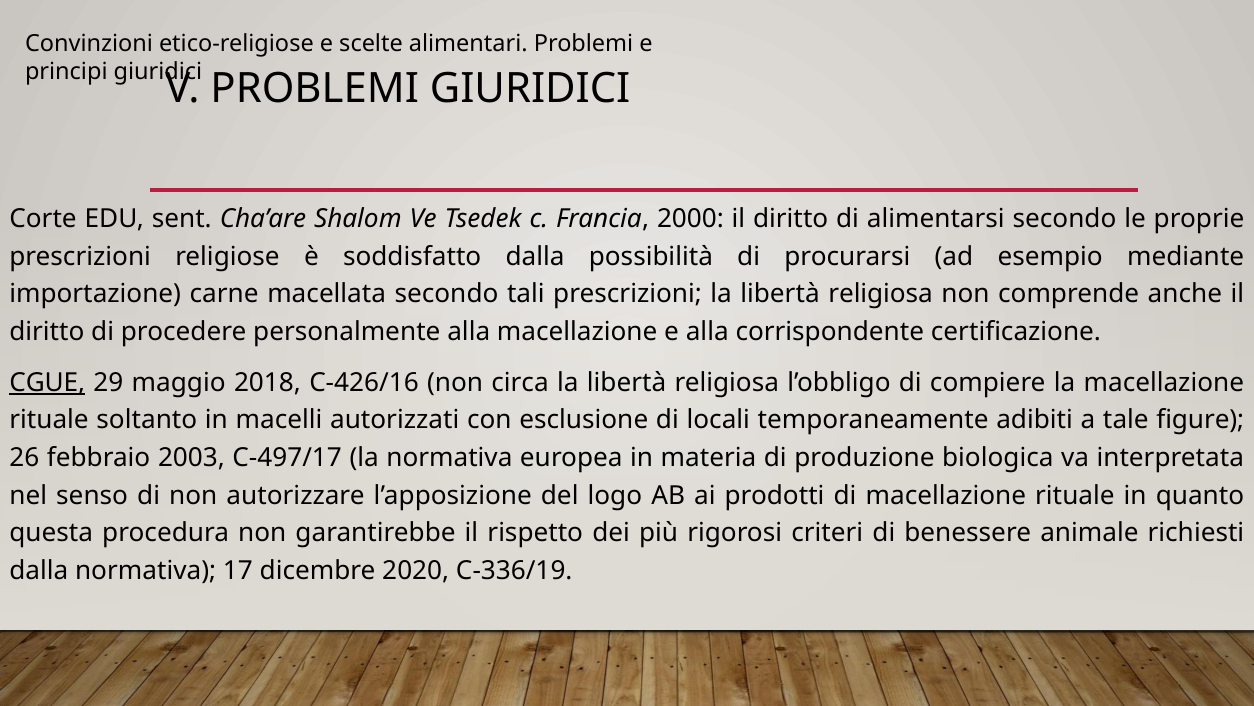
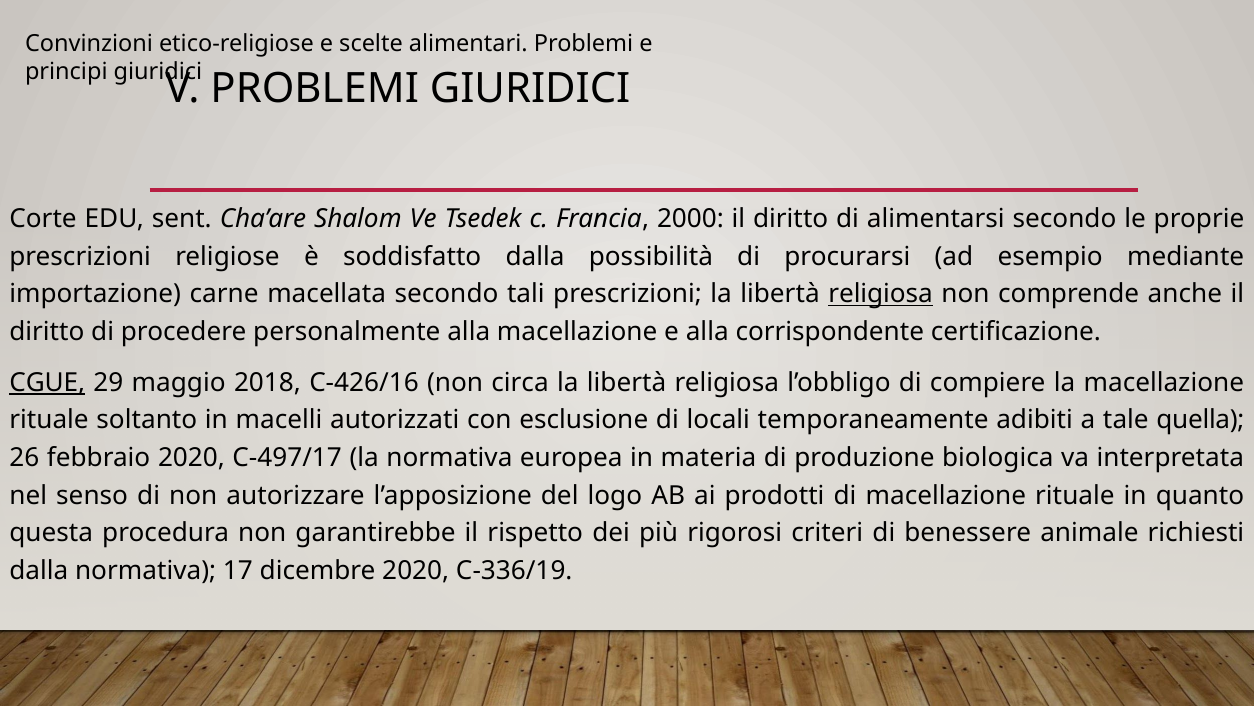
religiosa at (881, 294) underline: none -> present
figure: figure -> quella
febbraio 2003: 2003 -> 2020
